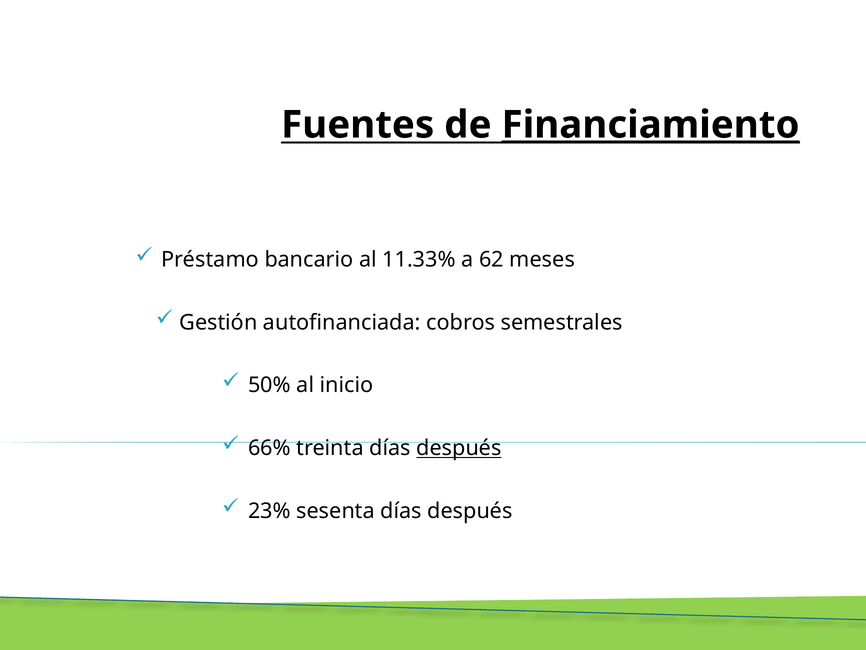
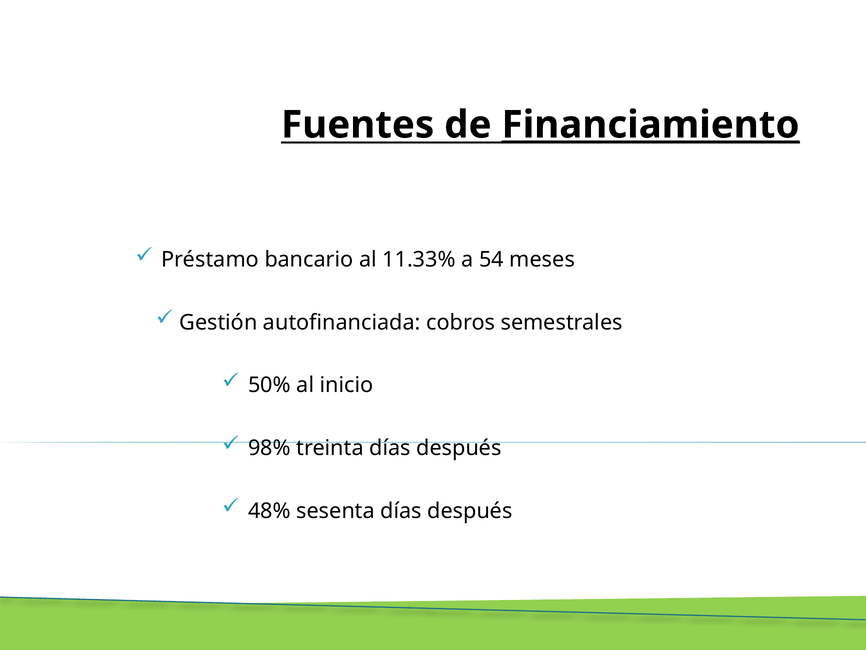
62: 62 -> 54
66%: 66% -> 98%
después at (459, 448) underline: present -> none
23%: 23% -> 48%
